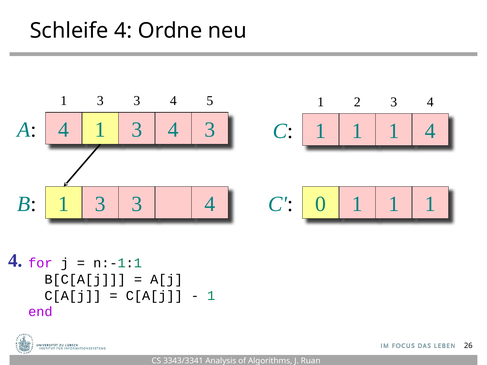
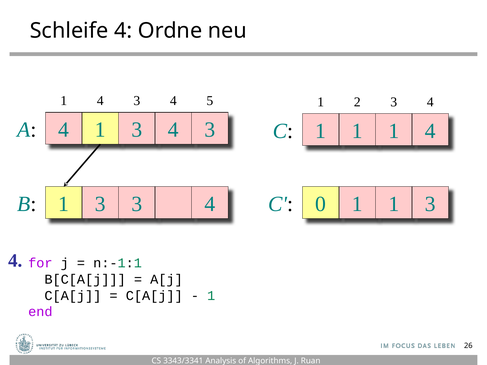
3 at (100, 101): 3 -> 4
0 1 1 1: 1 -> 3
